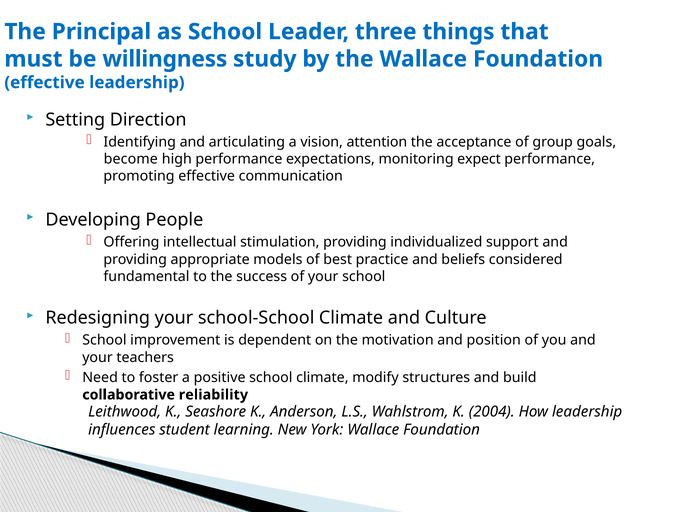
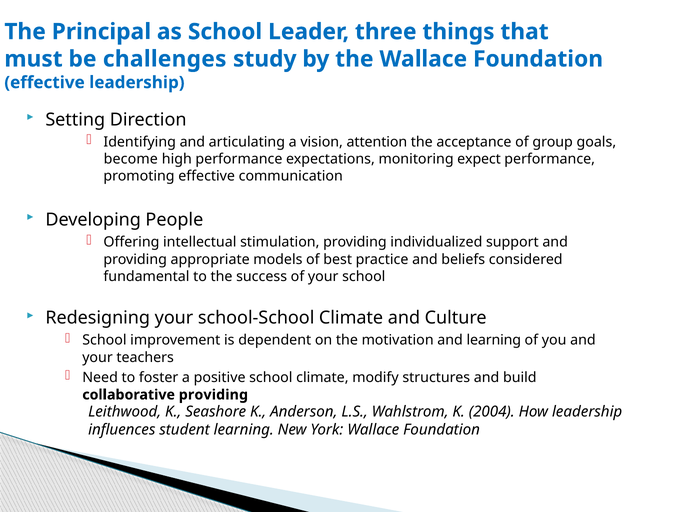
willingness: willingness -> challenges
and position: position -> learning
collaborative reliability: reliability -> providing
